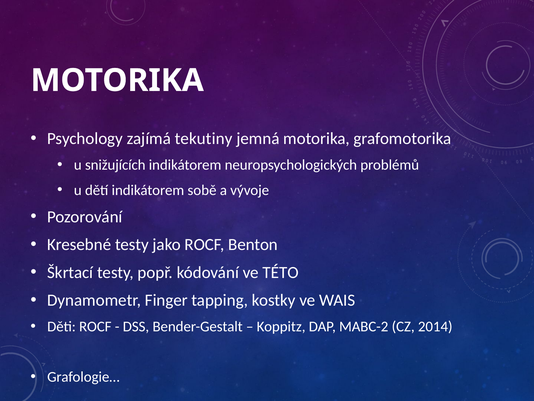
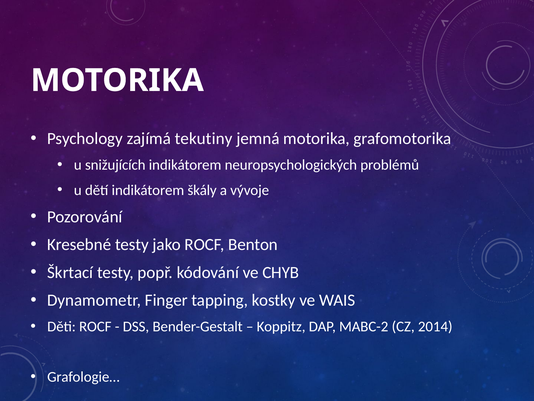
sobě: sobě -> škály
TÉTO: TÉTO -> CHYB
